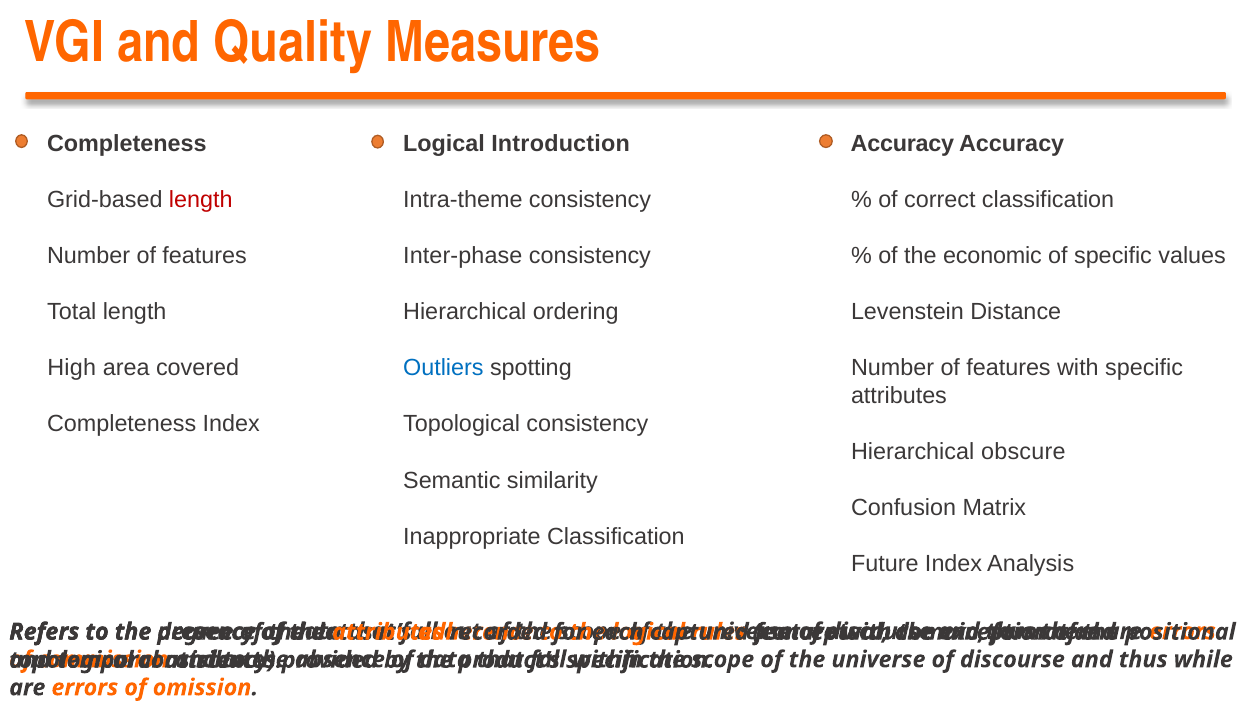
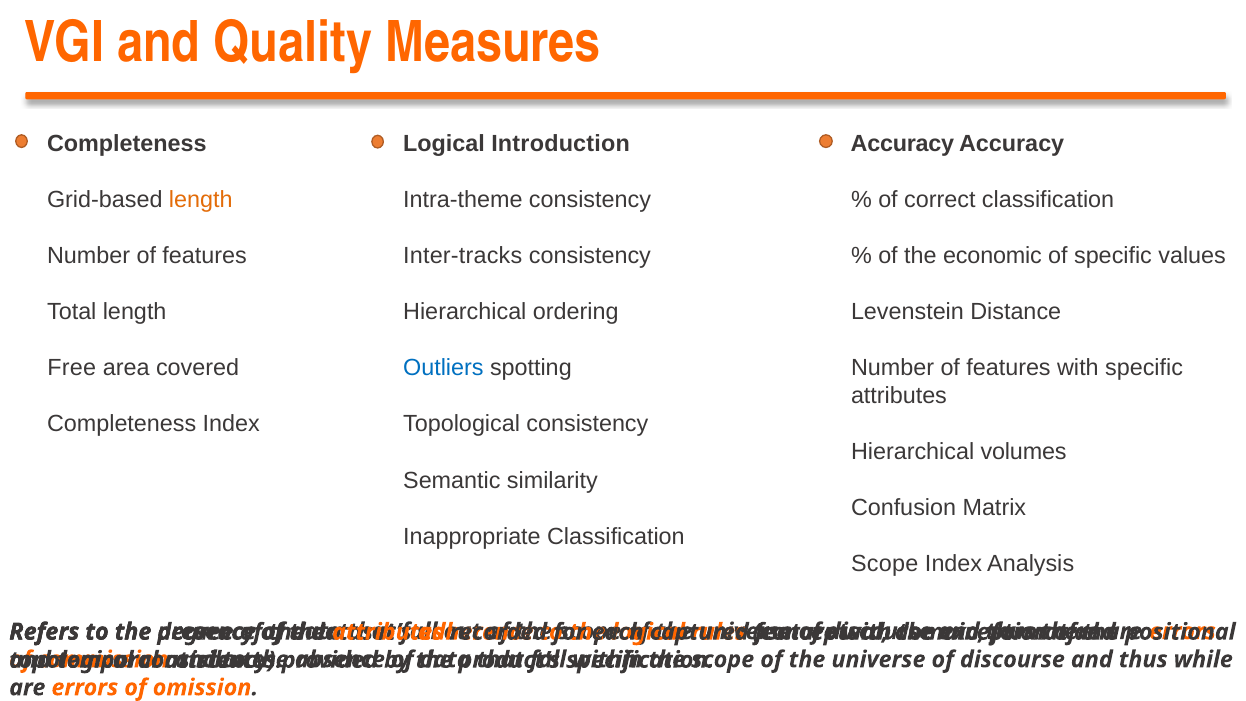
length at (201, 199) colour: red -> orange
Inter-phase: Inter-phase -> Inter-tracks
High: High -> Free
obscure: obscure -> volumes
Future at (885, 564): Future -> Scope
